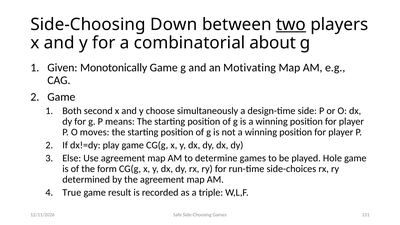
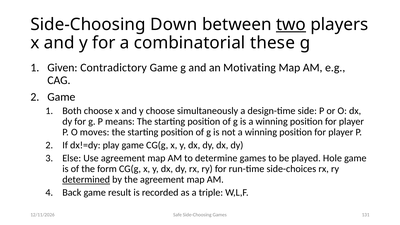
about: about -> these
Monotonically: Monotonically -> Contradictory
Both second: second -> choose
determined underline: none -> present
True: True -> Back
